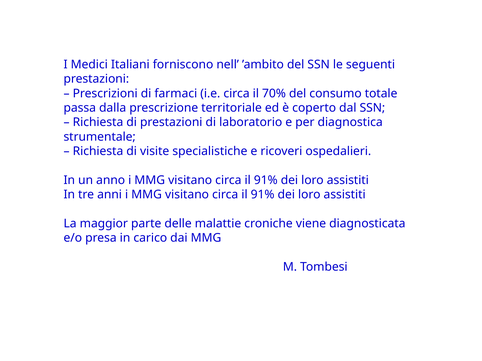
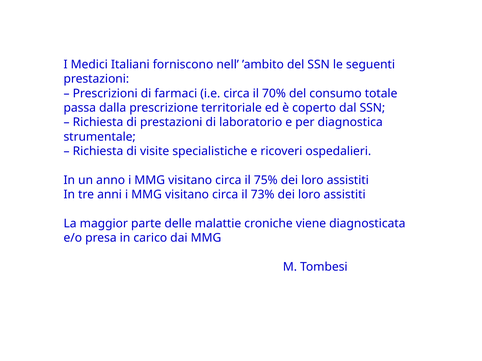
91% at (266, 180): 91% -> 75%
91% at (263, 195): 91% -> 73%
